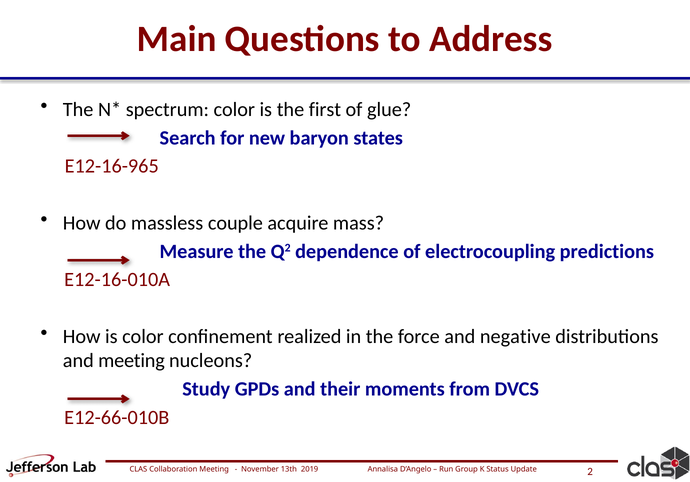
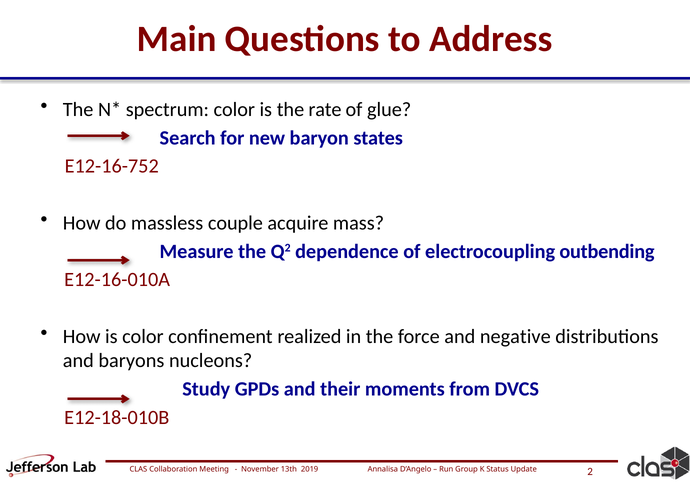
first: first -> rate
E12-16-965: E12-16-965 -> E12-16-752
predictions: predictions -> outbending
and meeting: meeting -> baryons
E12-66-010B: E12-66-010B -> E12-18-010B
